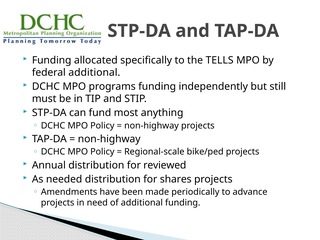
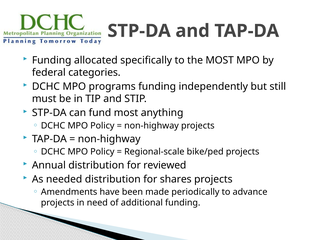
the TELLS: TELLS -> MOST
federal additional: additional -> categories
